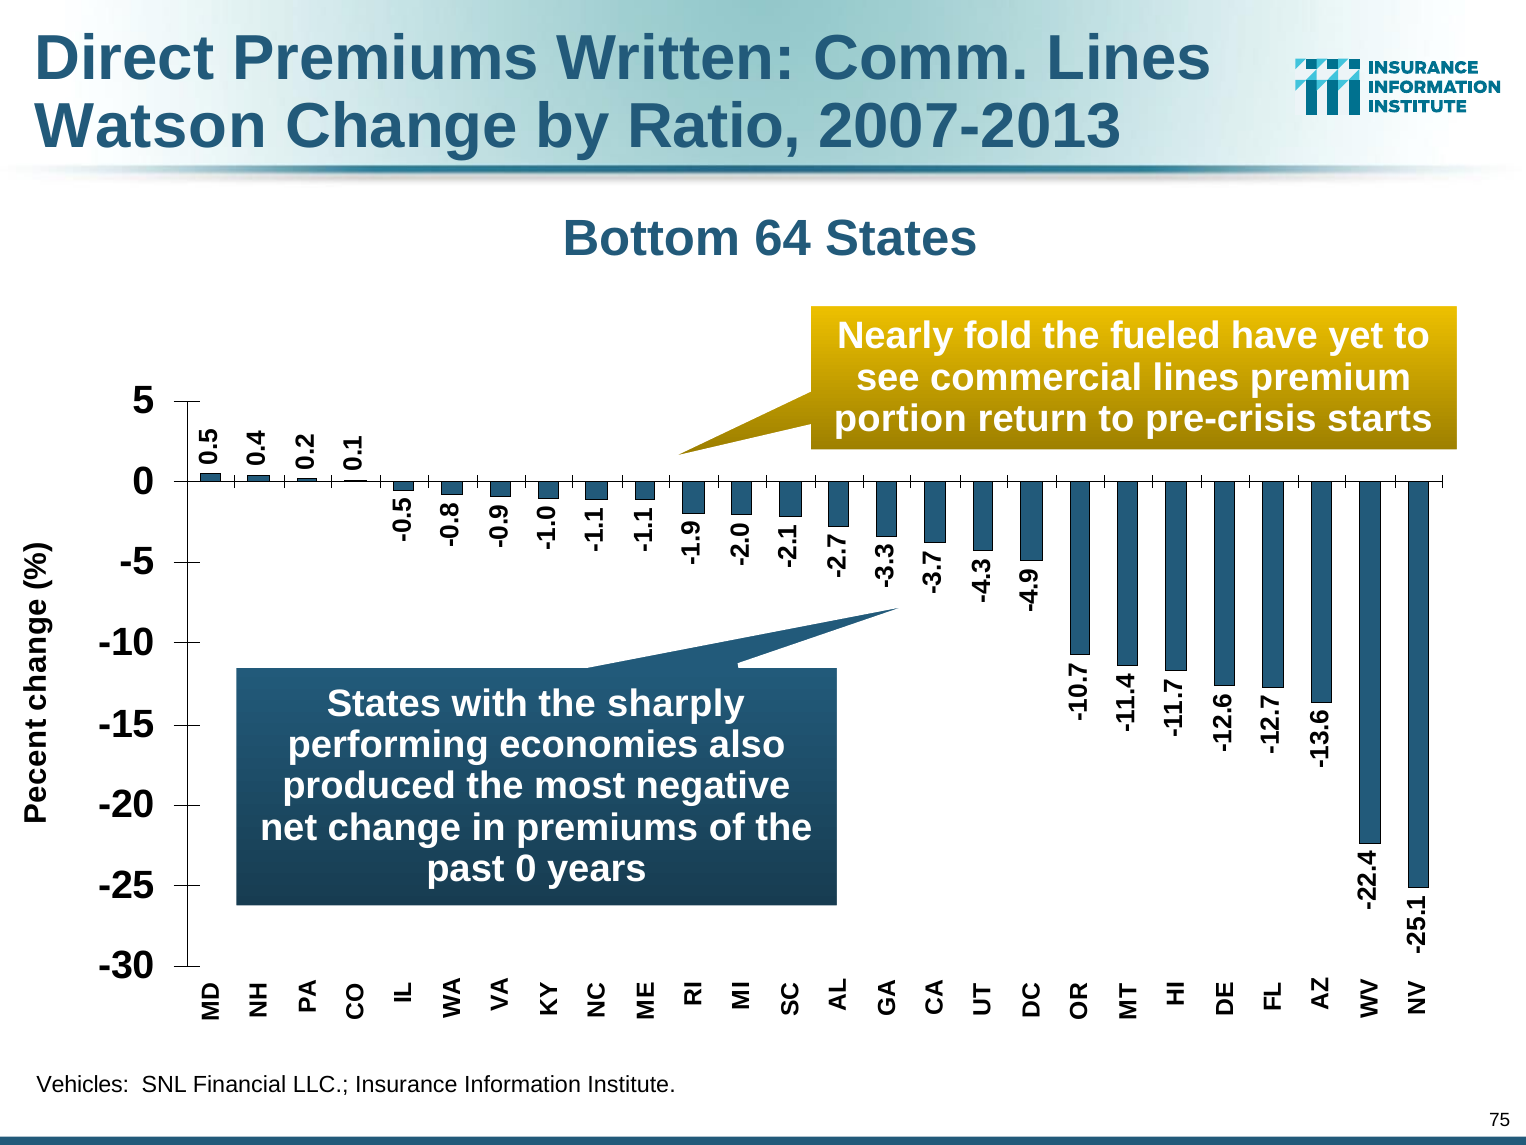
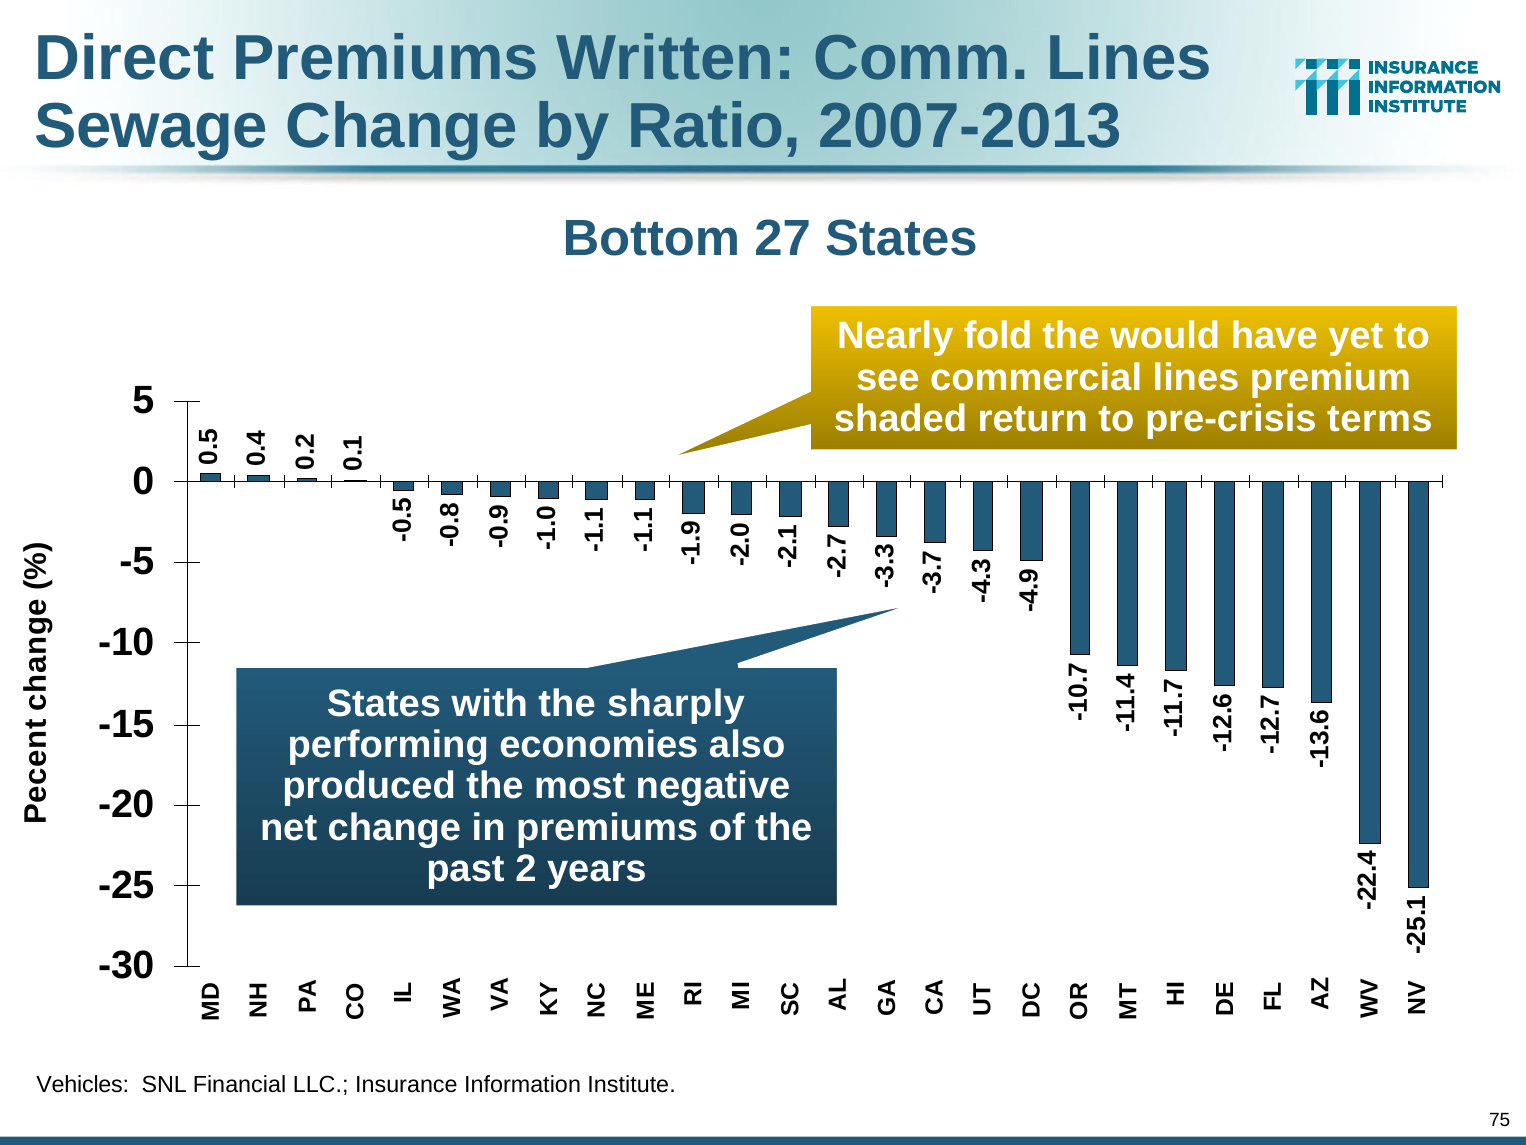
Watson: Watson -> Sewage
64: 64 -> 27
fueled: fueled -> would
portion: portion -> shaded
starts: starts -> terms
past 0: 0 -> 2
